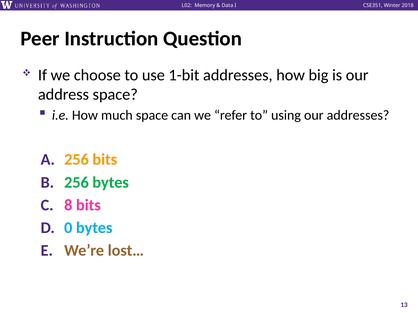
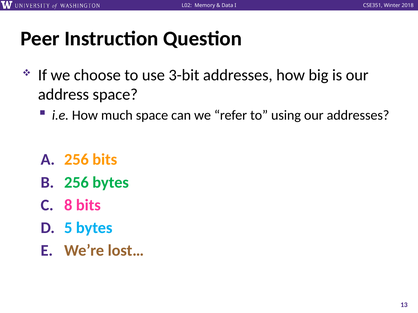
1-bit: 1-bit -> 3-bit
0: 0 -> 5
